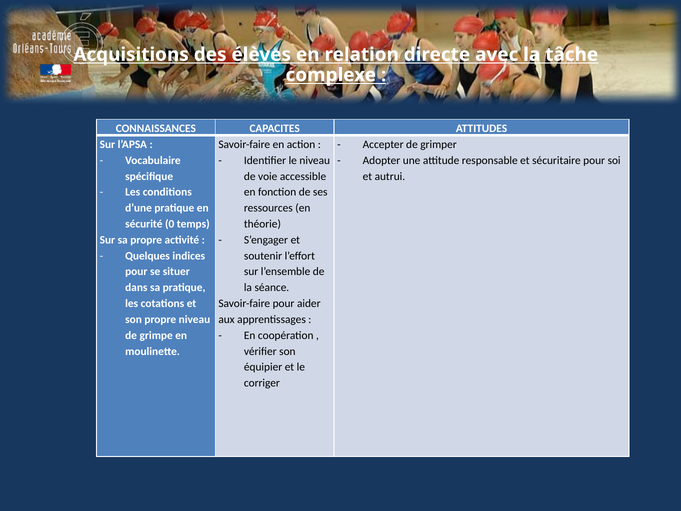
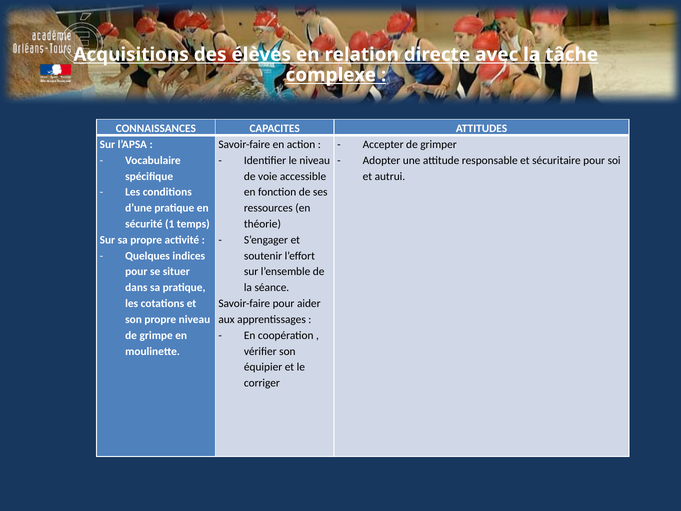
0: 0 -> 1
